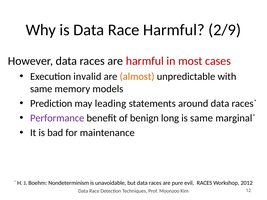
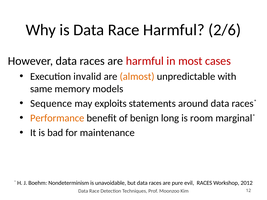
2/9: 2/9 -> 2/6
Prediction: Prediction -> Sequence
leading: leading -> exploits
Performance colour: purple -> orange
is same: same -> room
